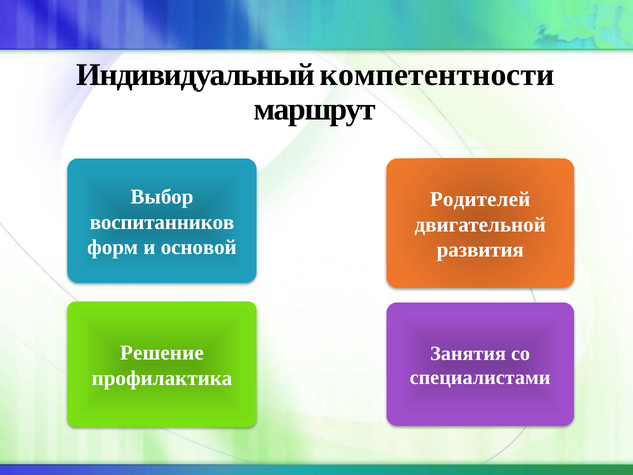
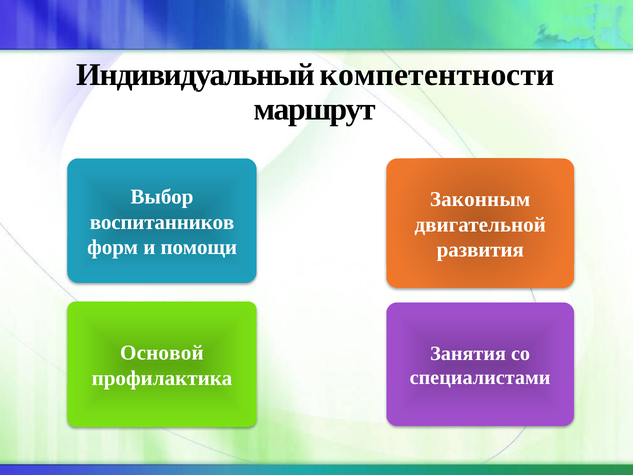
Родителей: Родителей -> Законным
основой: основой -> помощи
Решение: Решение -> Основой
